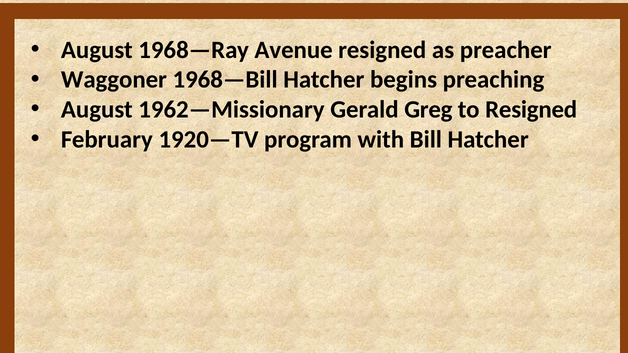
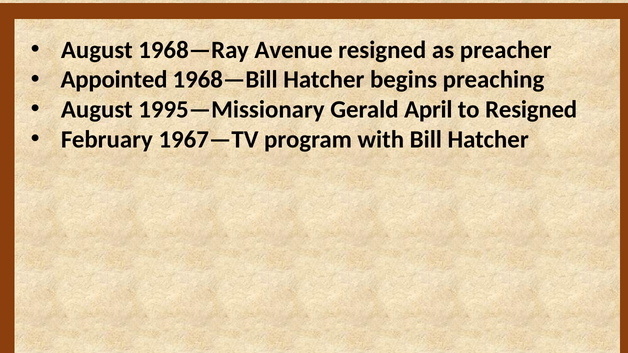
Waggoner: Waggoner -> Appointed
1962—Missionary: 1962—Missionary -> 1995—Missionary
Greg: Greg -> April
1920—TV: 1920—TV -> 1967—TV
